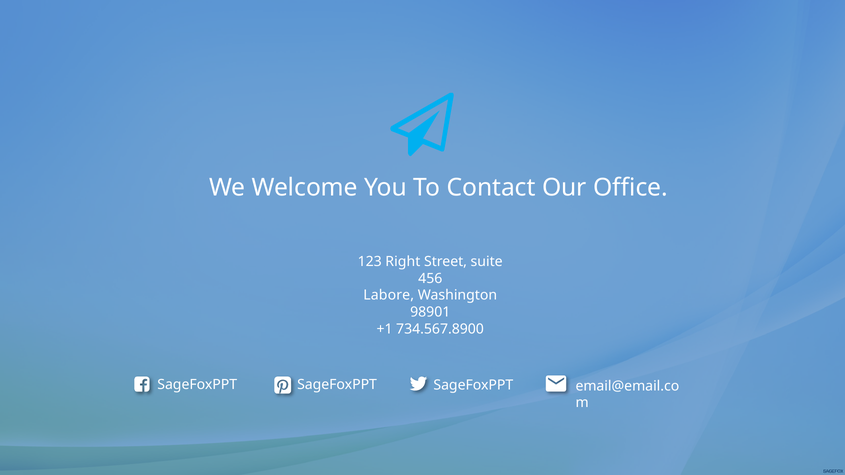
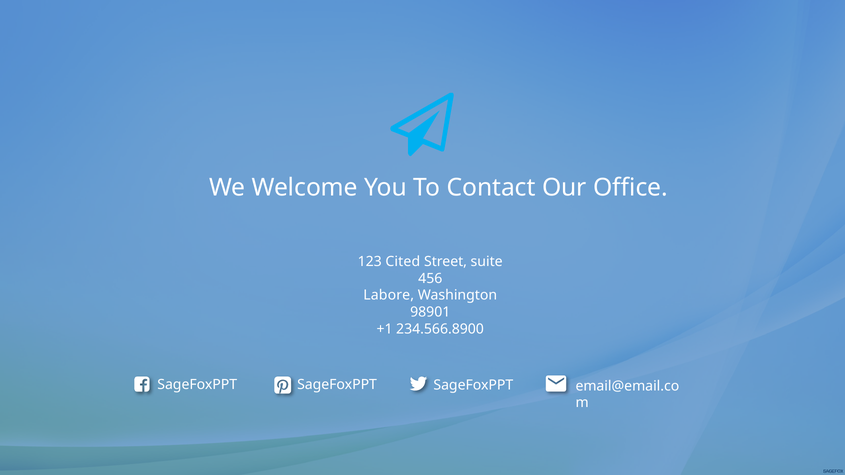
Right: Right -> Cited
734.567.8900: 734.567.8900 -> 234.566.8900
